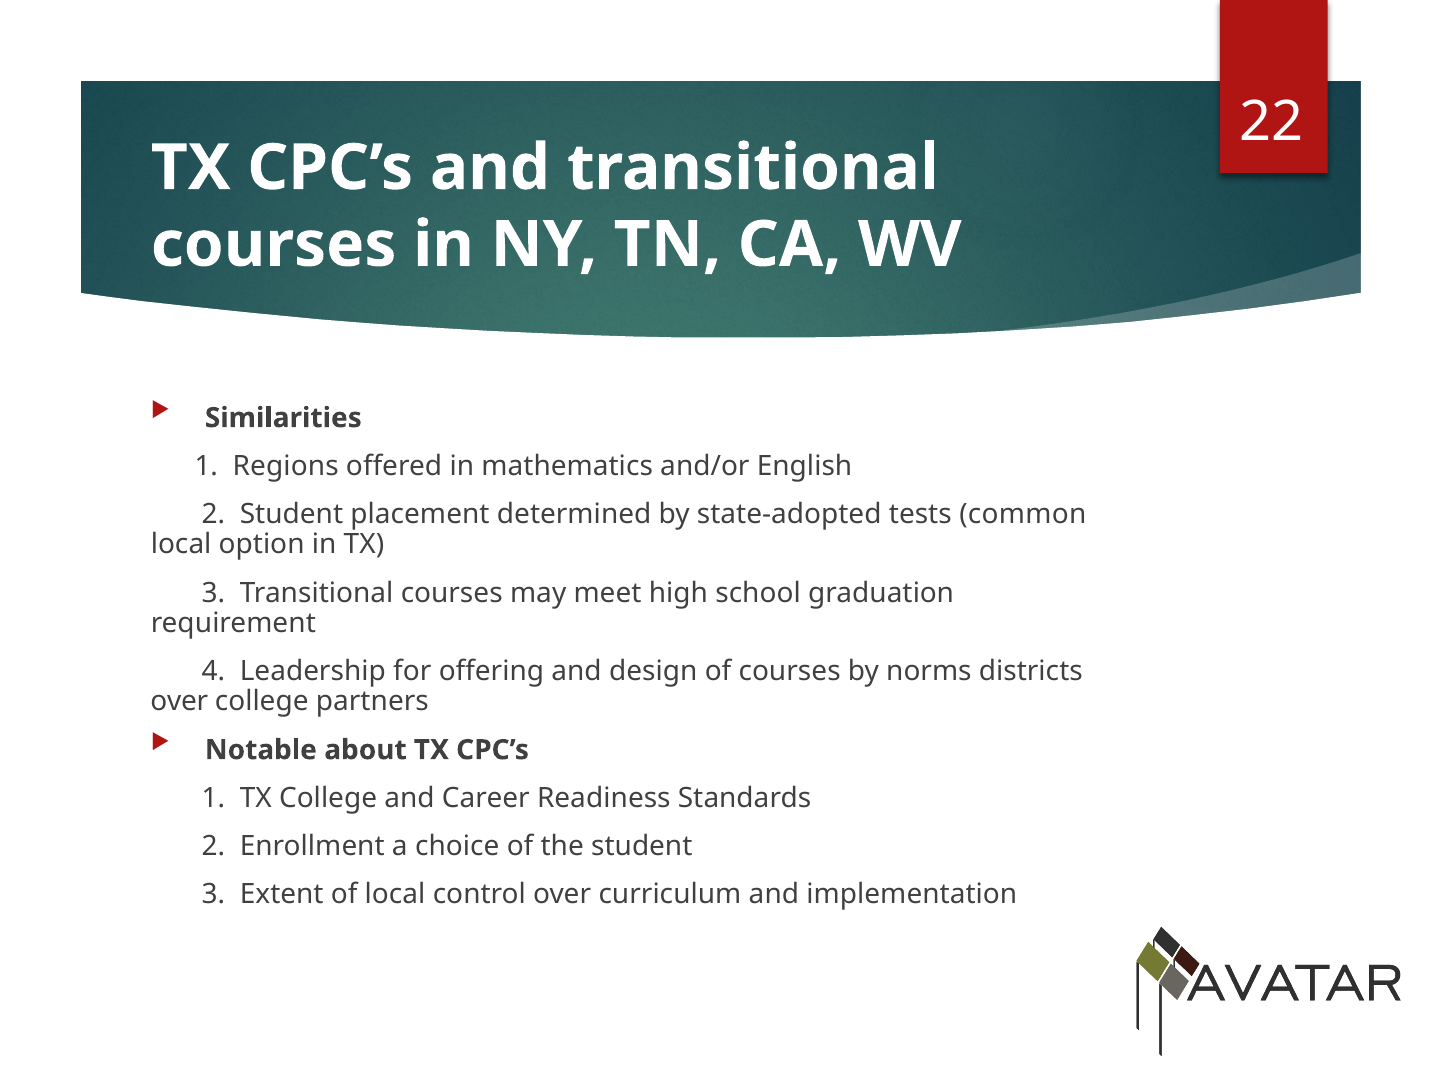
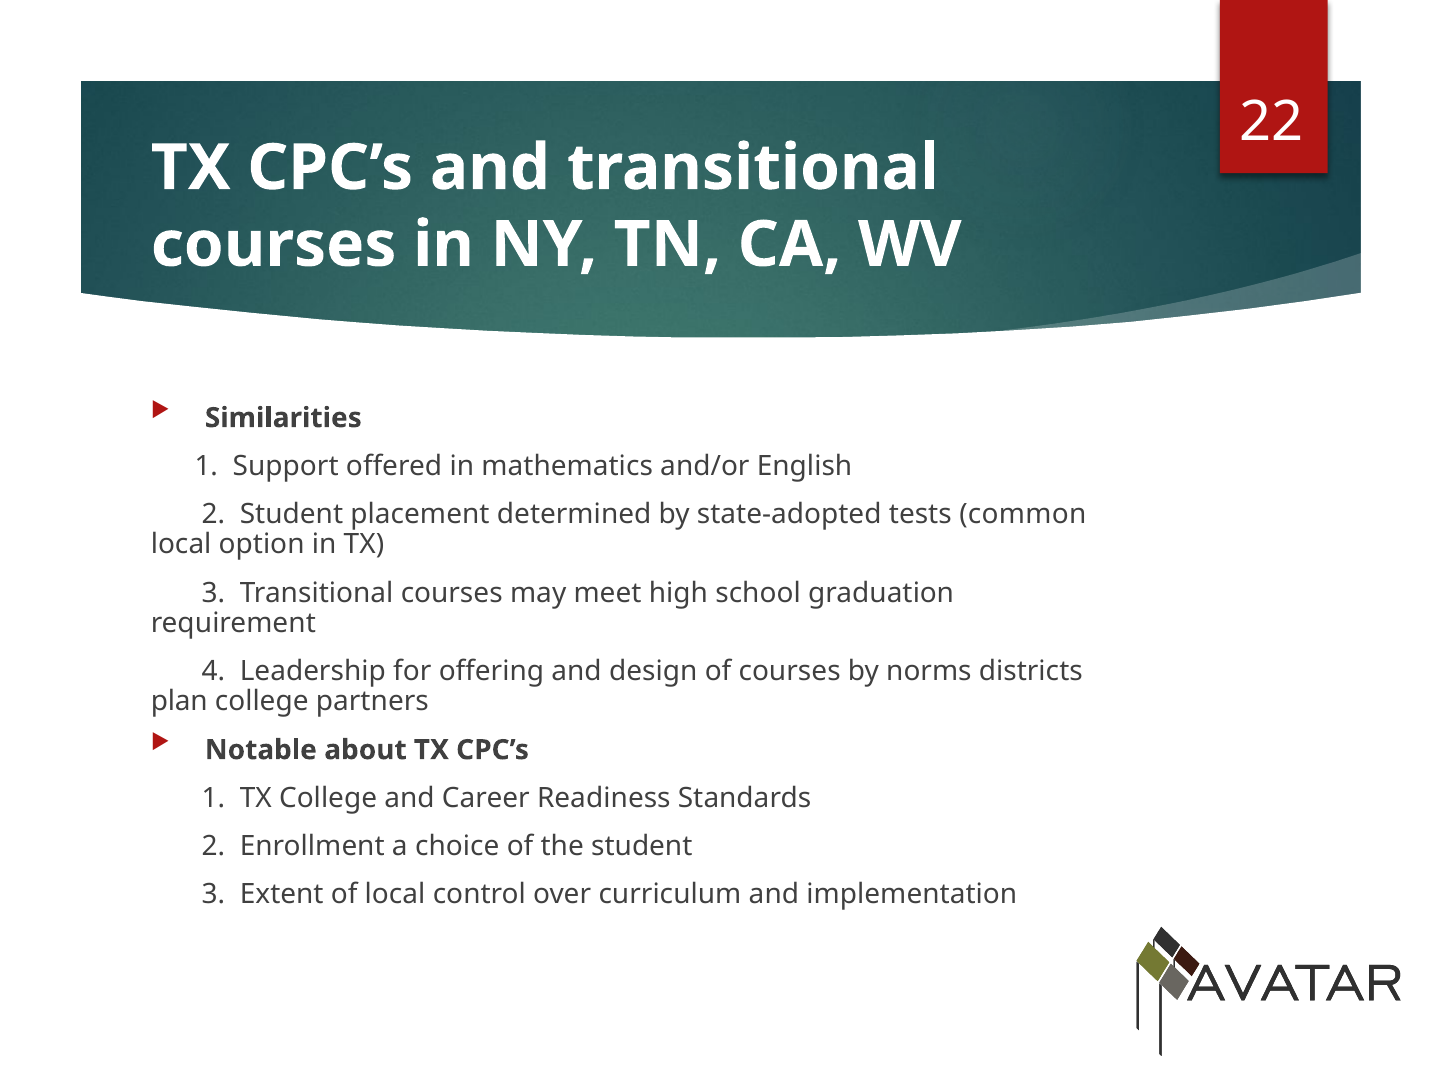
Regions: Regions -> Support
over at (179, 702): over -> plan
